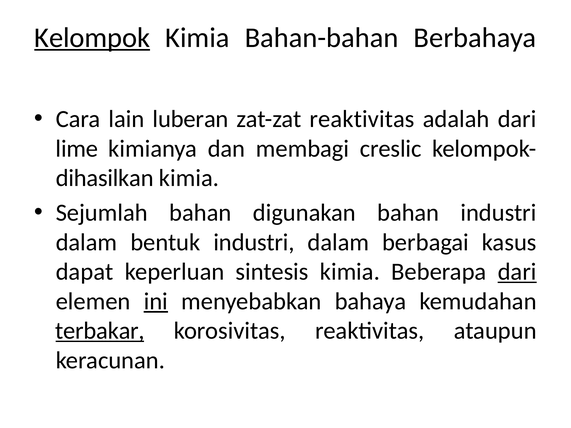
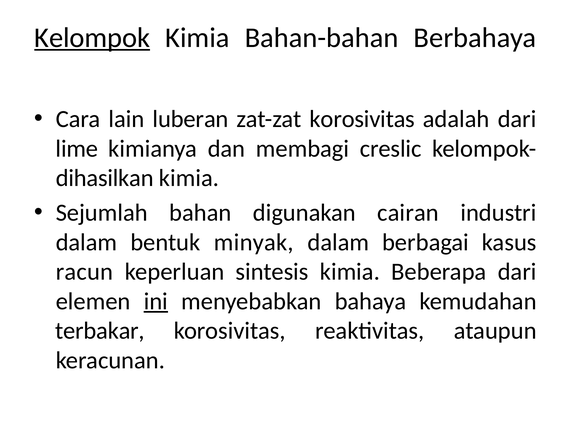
zat-zat reaktivitas: reaktivitas -> korosivitas
digunakan bahan: bahan -> cairan
bentuk industri: industri -> minyak
dapat: dapat -> racun
dari at (517, 272) underline: present -> none
terbakar underline: present -> none
